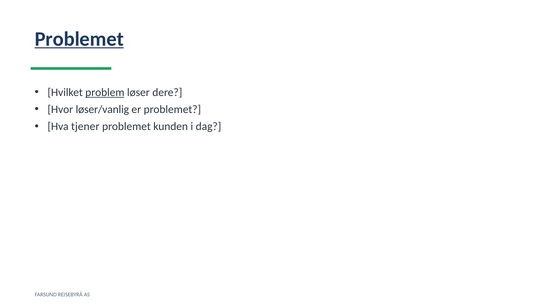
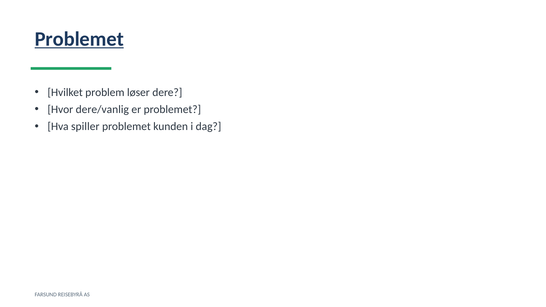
problem underline: present -> none
løser/vanlig: løser/vanlig -> dere/vanlig
tjener: tjener -> spiller
